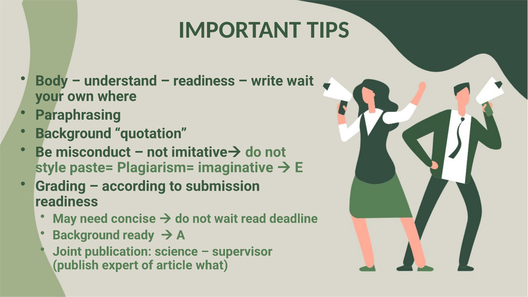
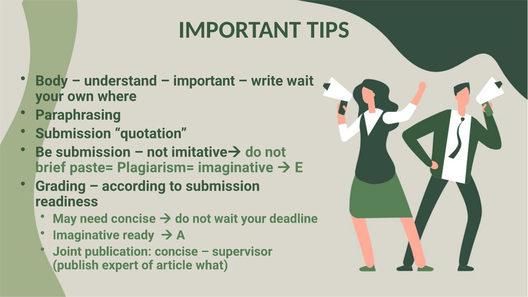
readiness at (204, 81): readiness -> important
Background at (73, 133): Background -> Submission
Be misconduct: misconduct -> submission
style: style -> brief
not wait read: read -> your
Background at (86, 235): Background -> Imaginative
publication science: science -> concise
